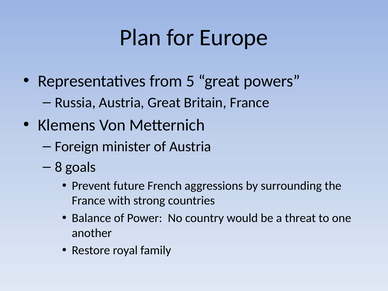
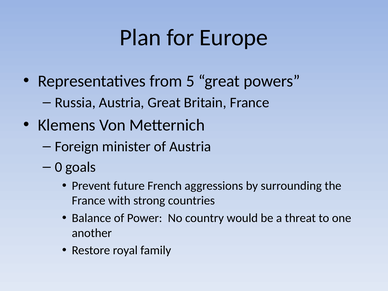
8: 8 -> 0
